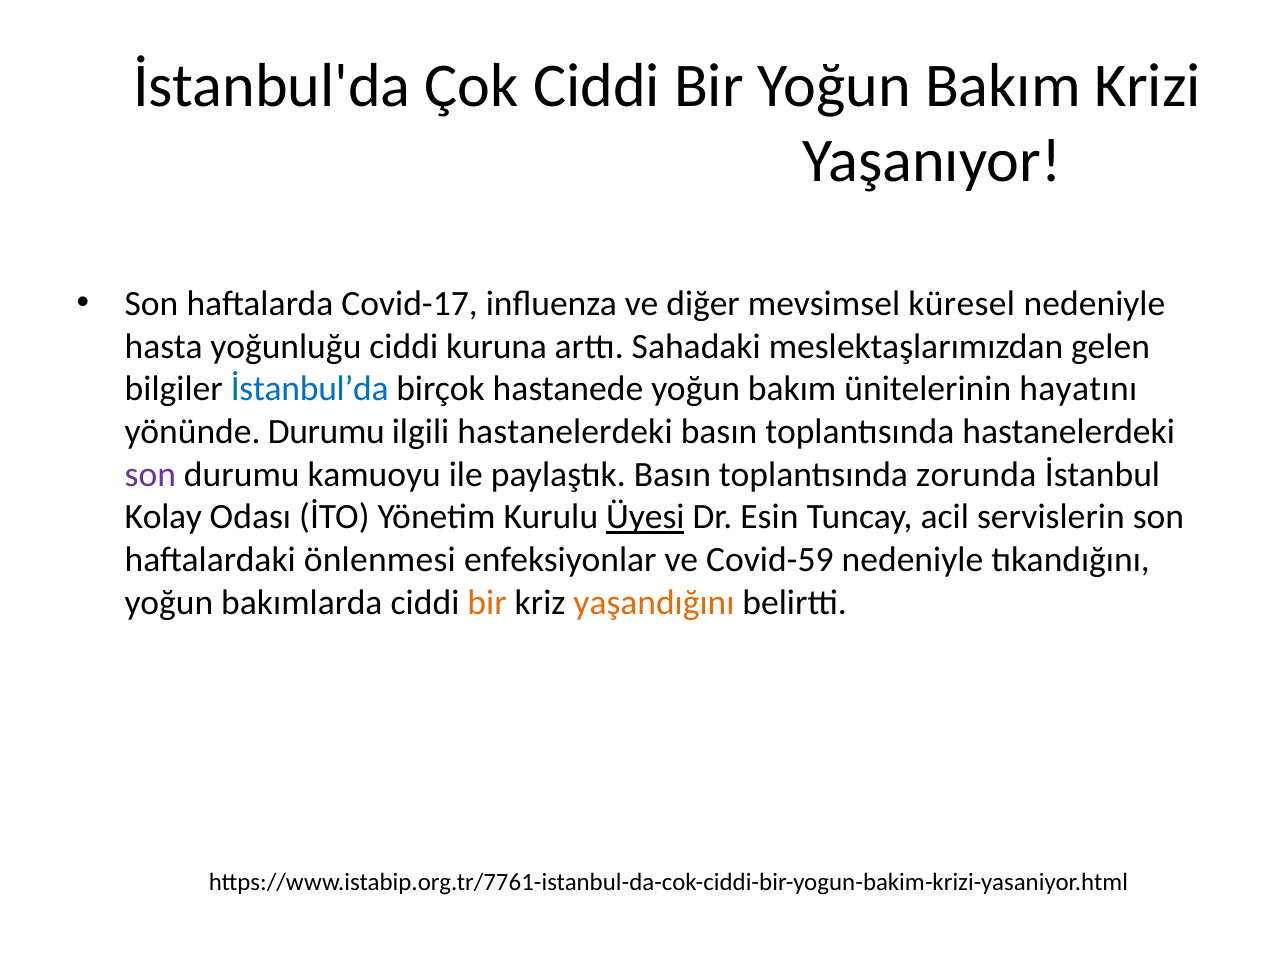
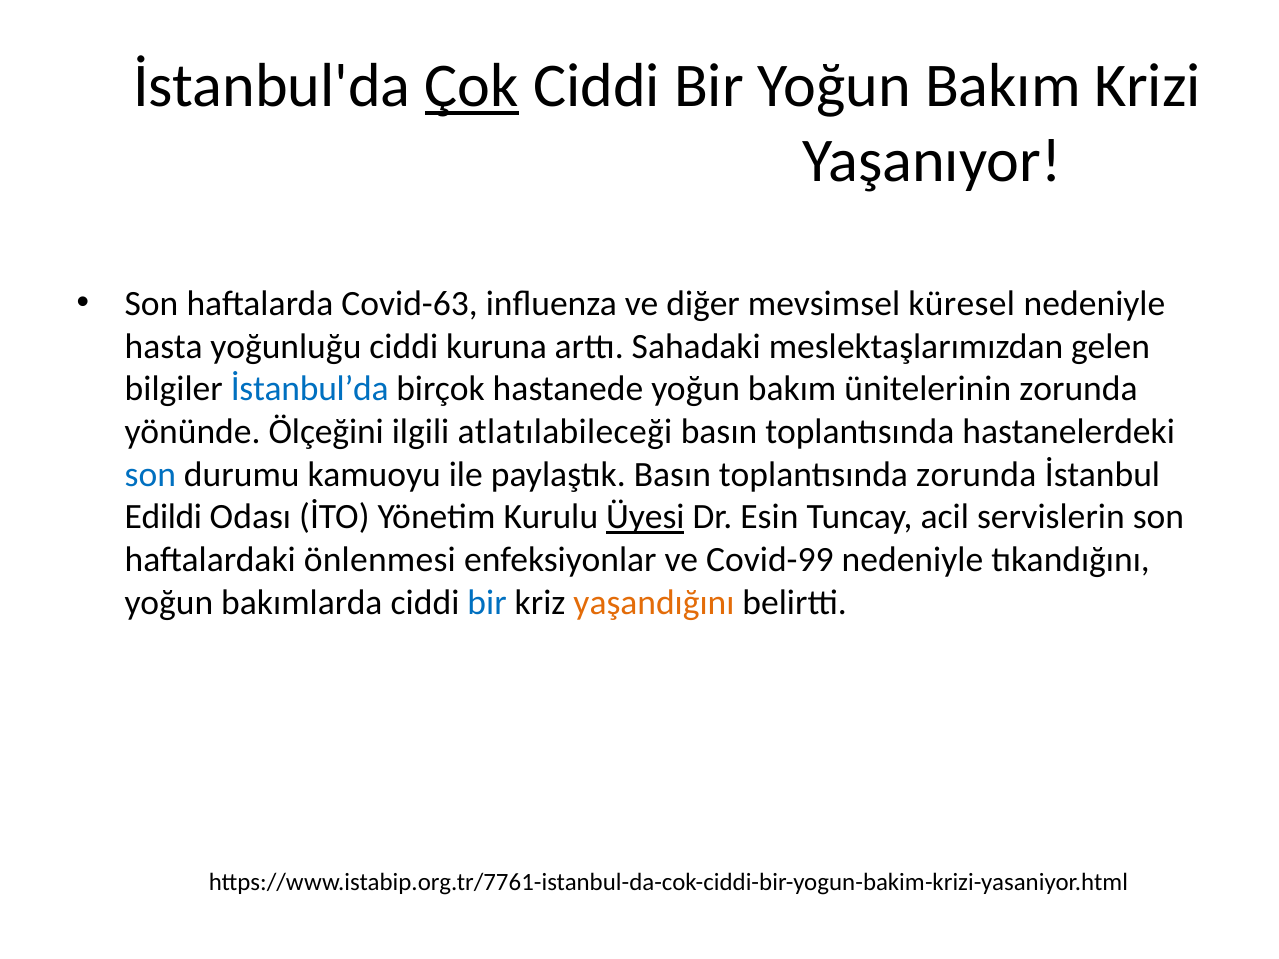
Çok underline: none -> present
Covid-17: Covid-17 -> Covid-63
ünitelerinin hayatını: hayatını -> zorunda
yönünde Durumu: Durumu -> Ölçeğini
ilgili hastanelerdeki: hastanelerdeki -> atlatılabileceği
son at (150, 475) colour: purple -> blue
Kolay: Kolay -> Edildi
Covid-59: Covid-59 -> Covid-99
bir at (487, 603) colour: orange -> blue
